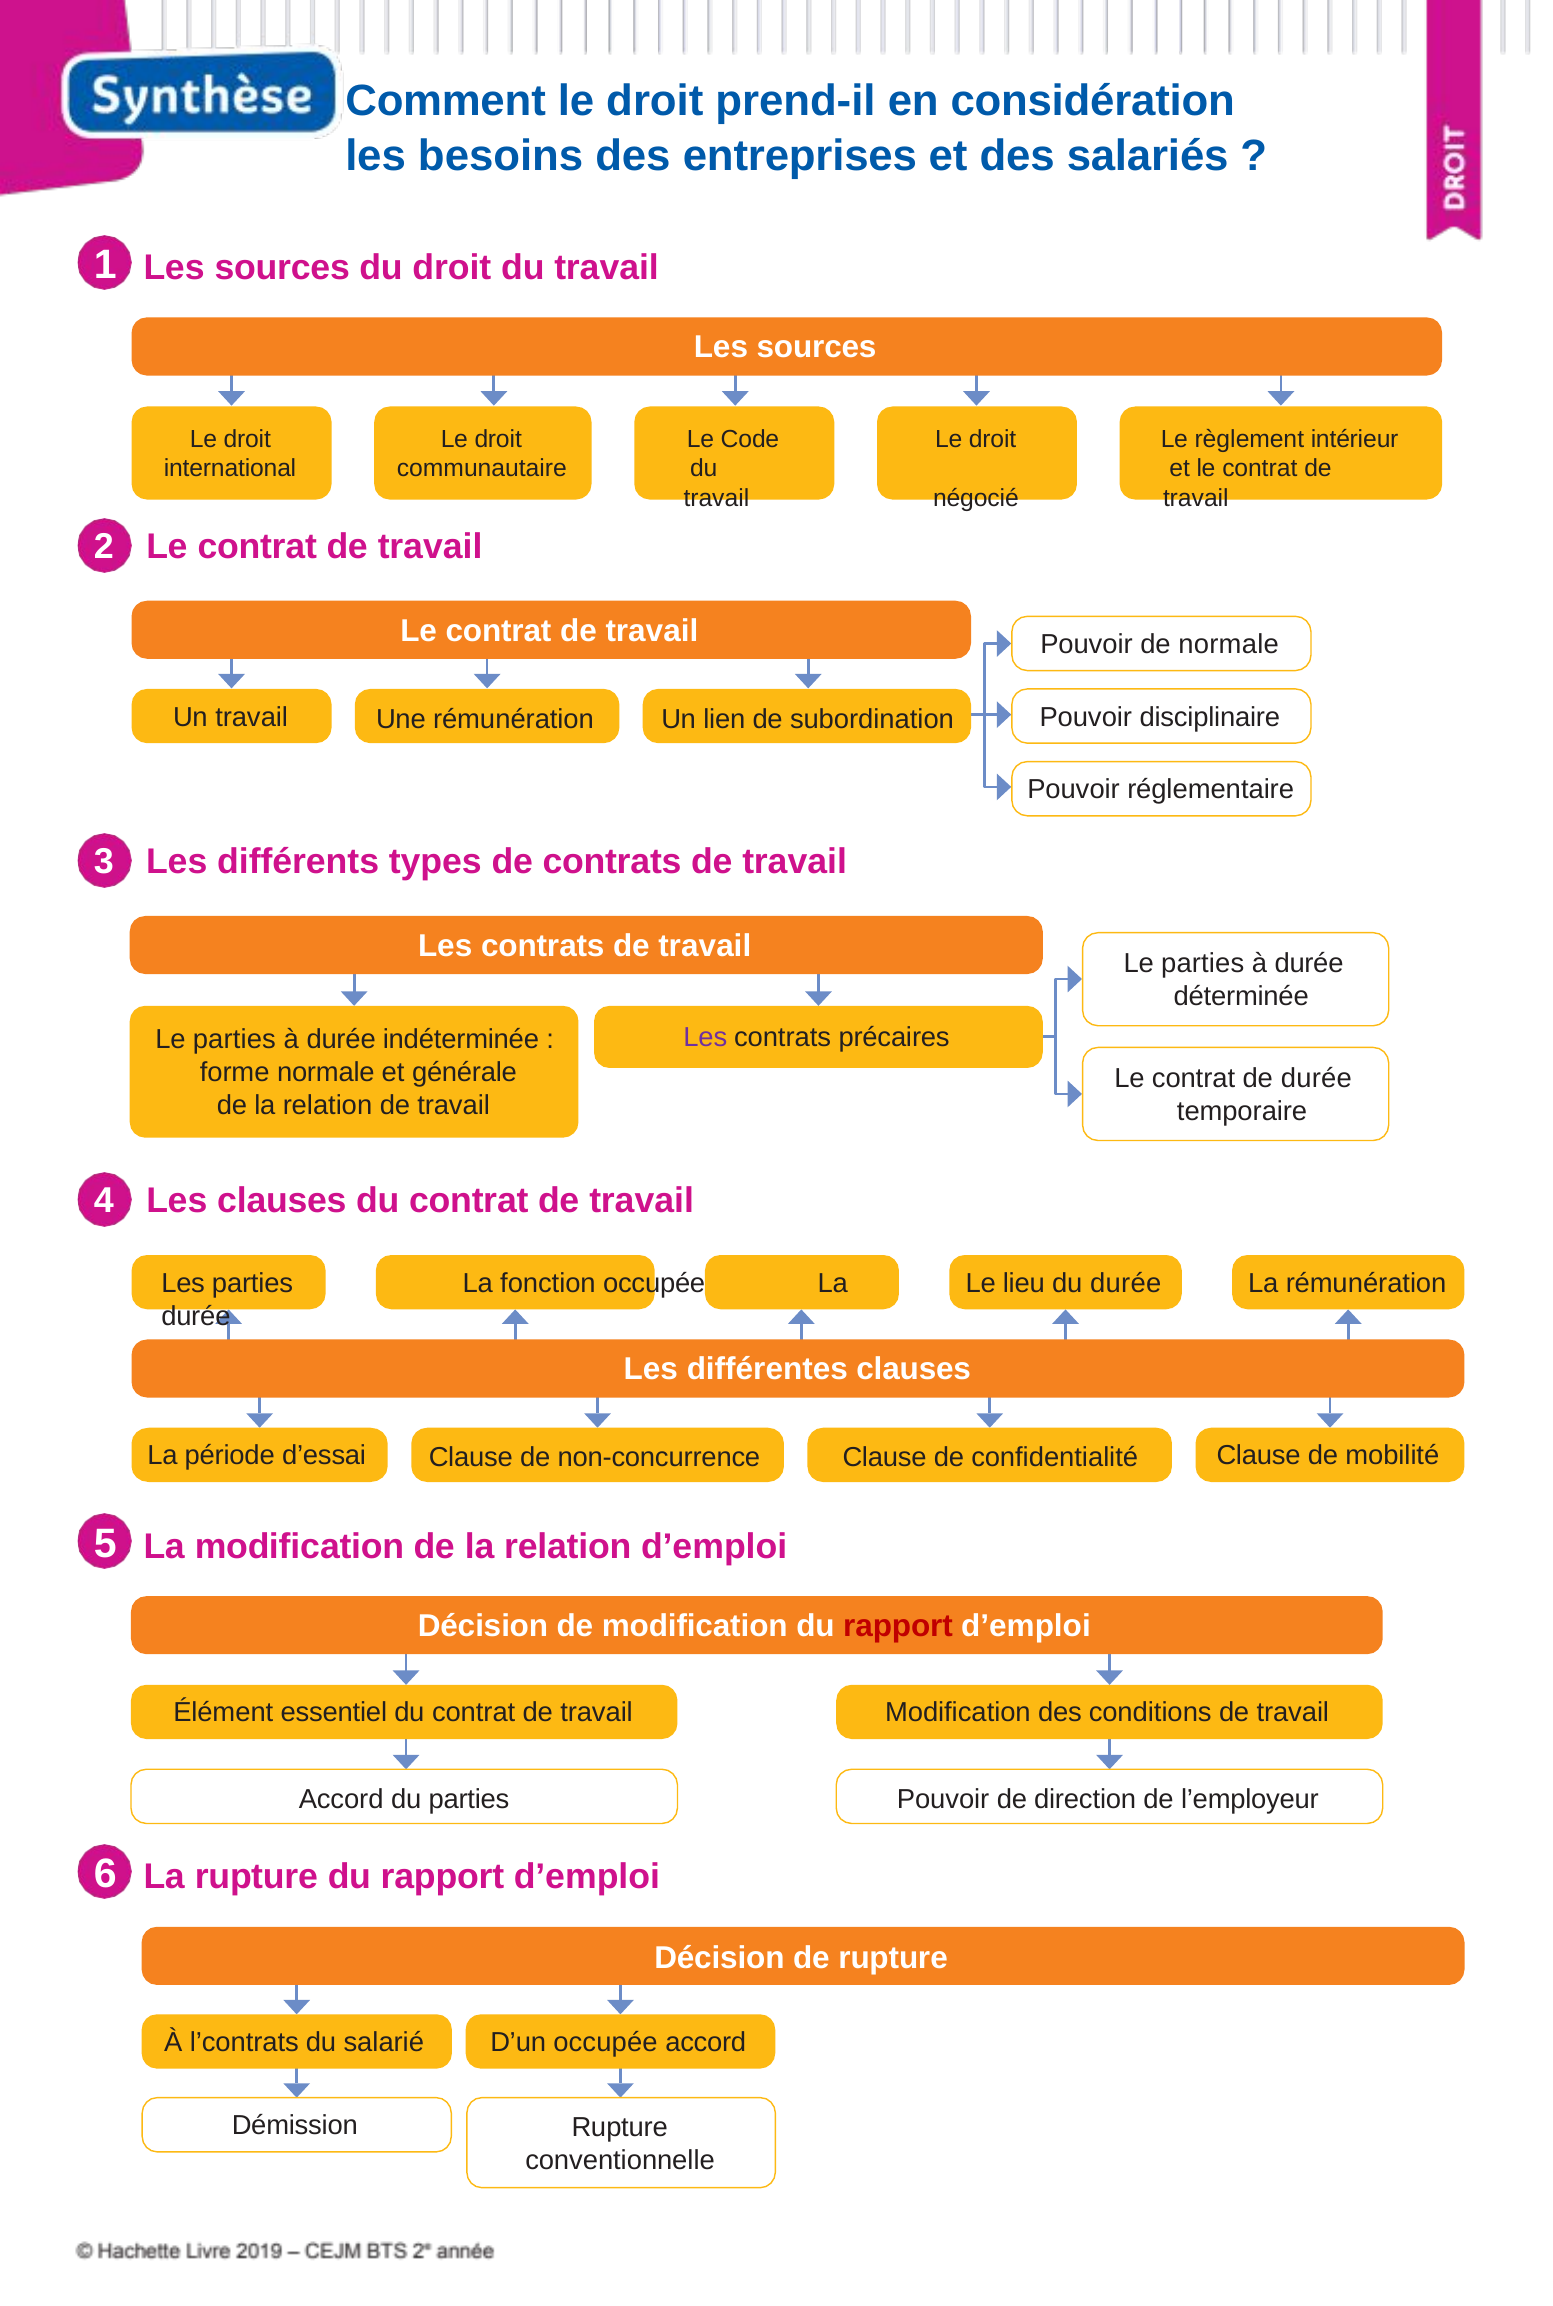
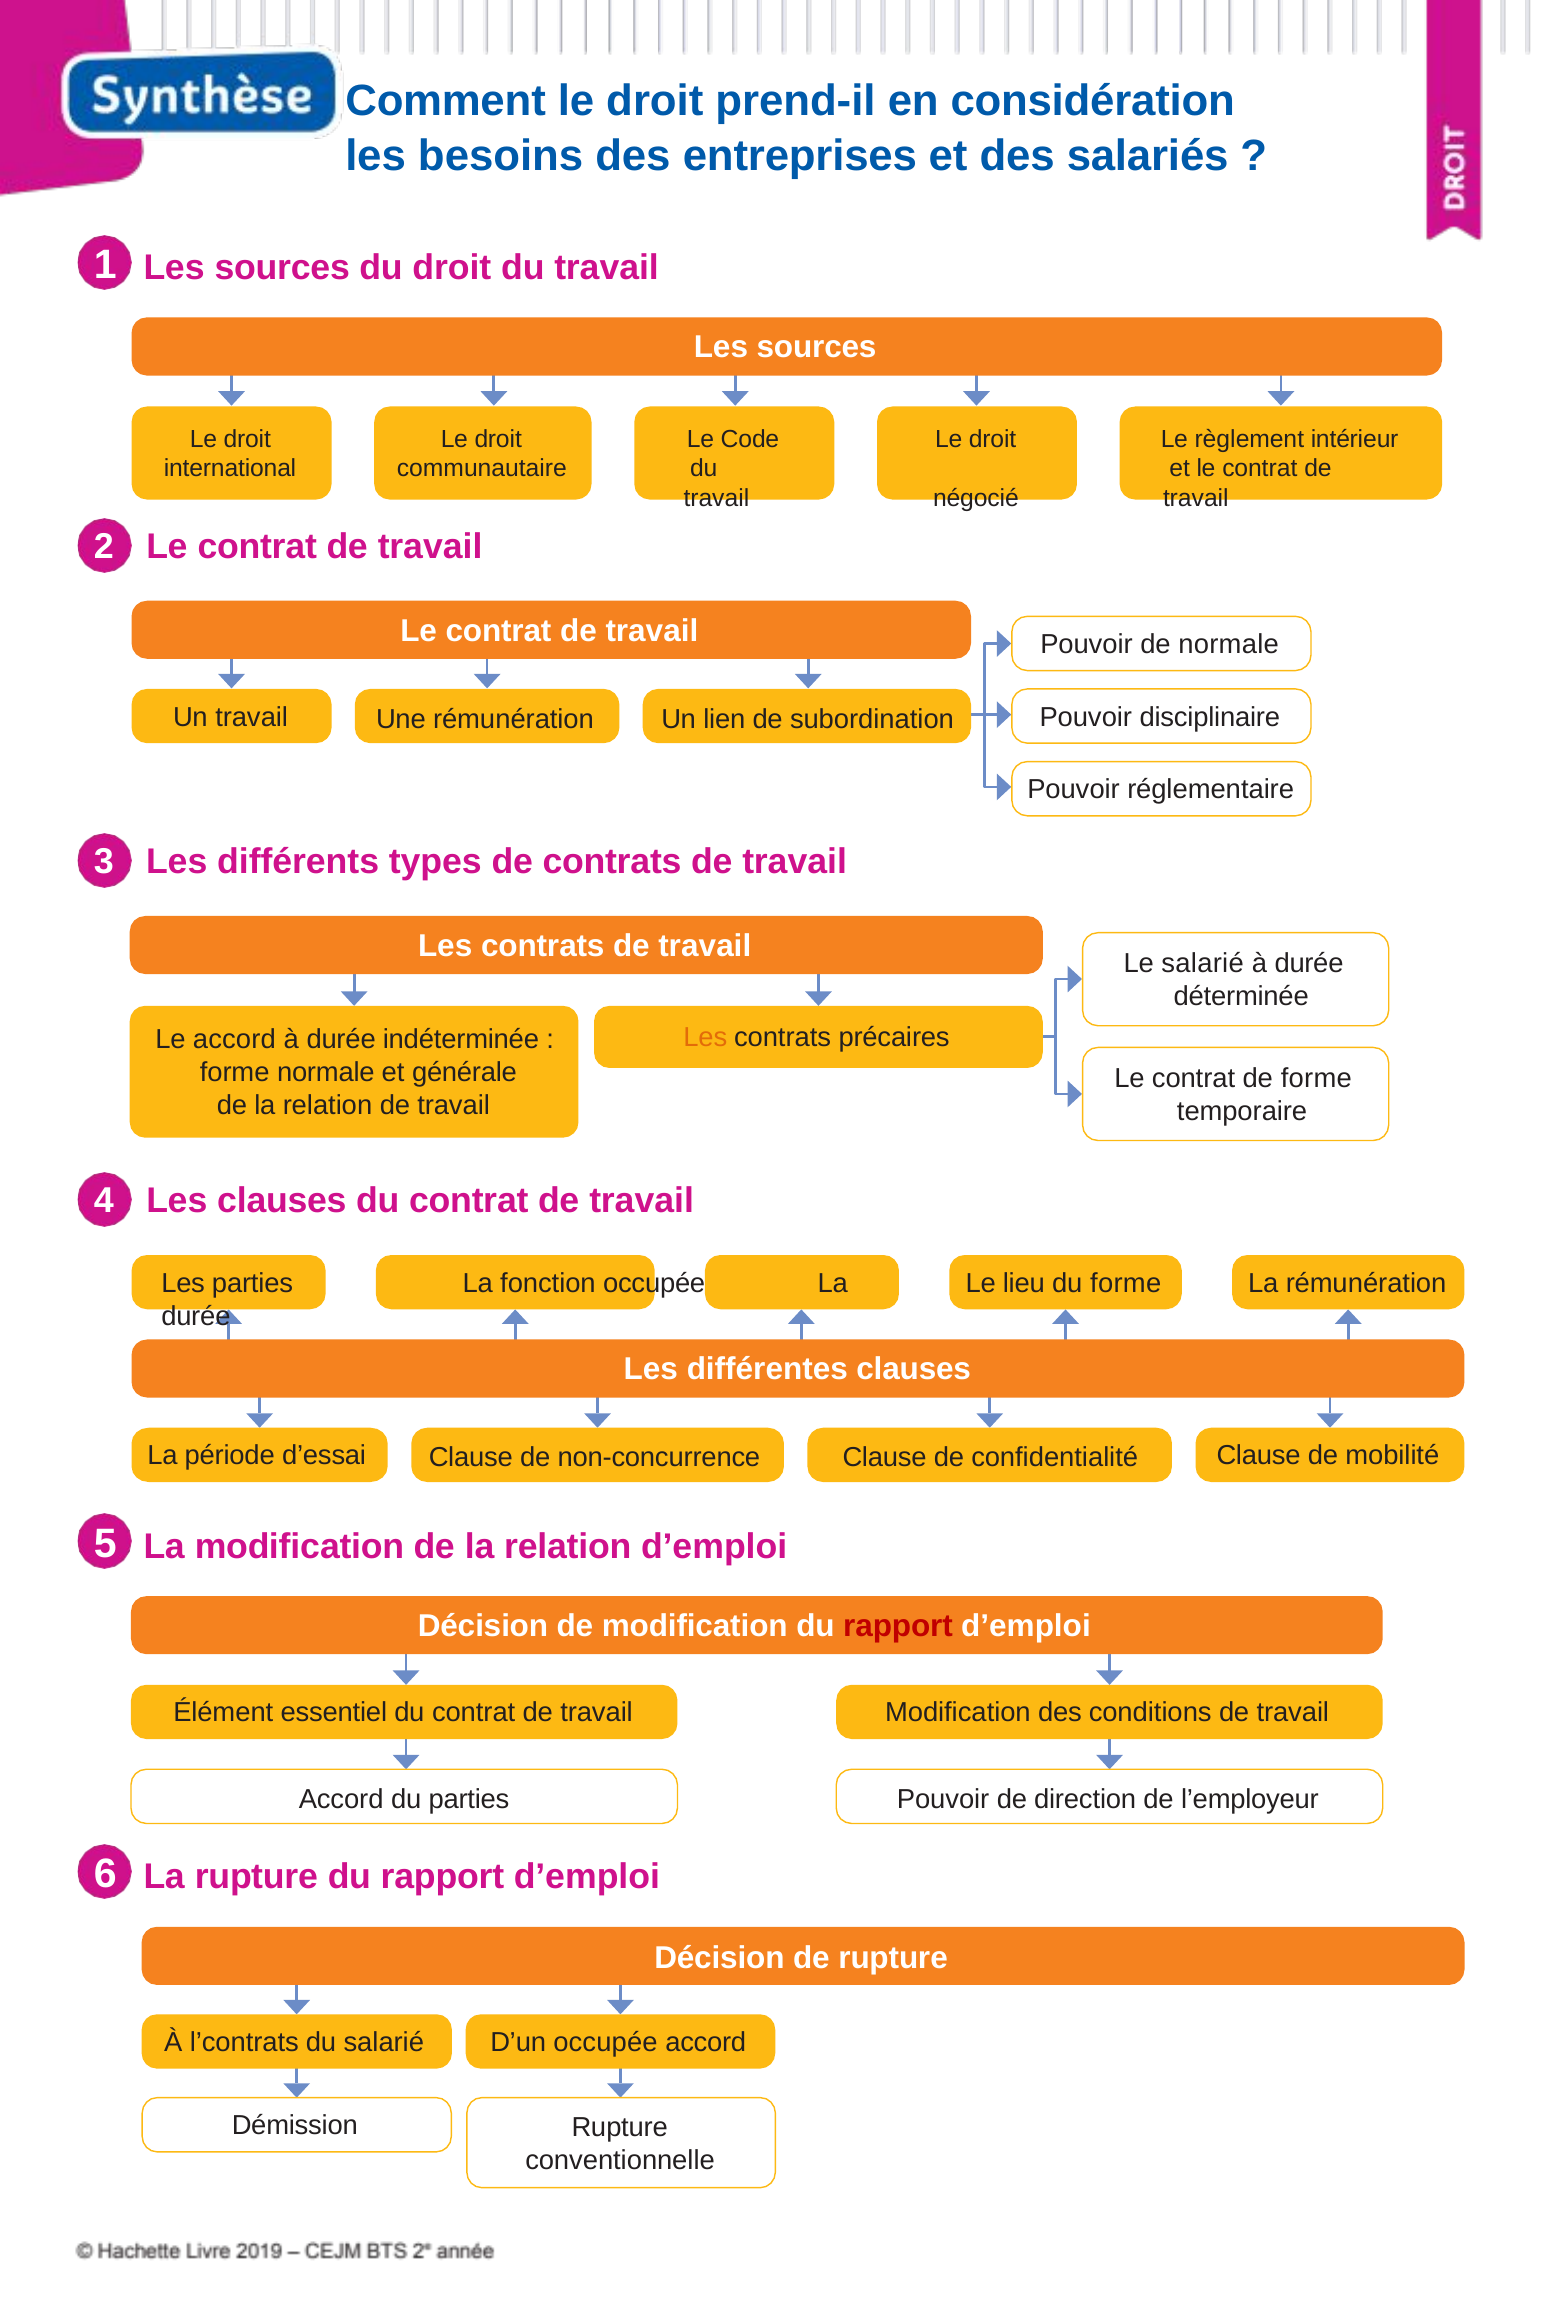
parties at (1203, 964): parties -> salarié
Les at (705, 1038) colour: purple -> orange
parties at (234, 1040): parties -> accord
de durée: durée -> forme
du durée: durée -> forme
